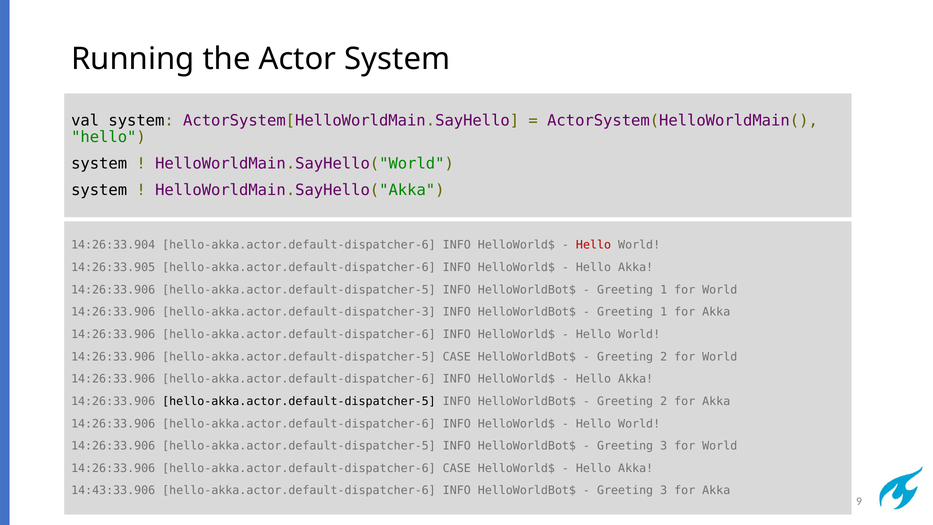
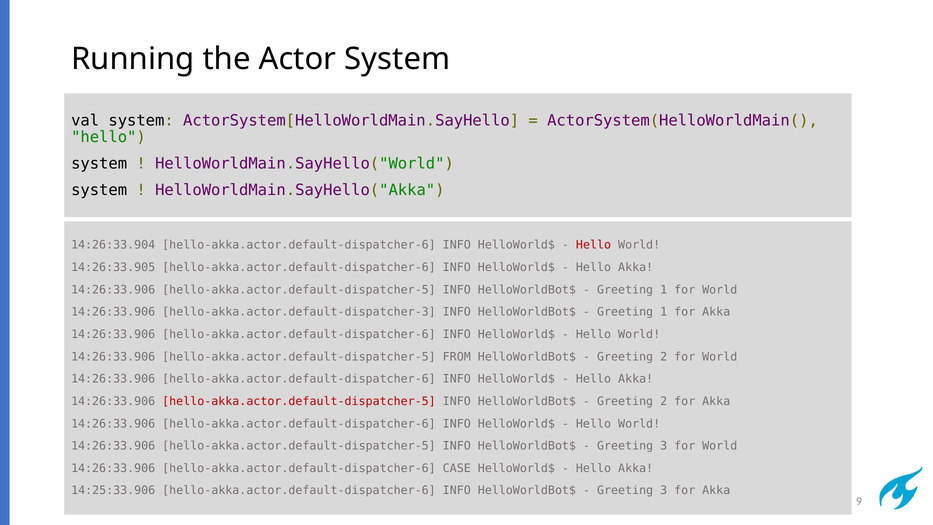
hello-akka.actor.default-dispatcher-5 CASE: CASE -> FROM
hello-akka.actor.default-dispatcher-5 at (299, 401) colour: black -> red
14:43:33.906: 14:43:33.906 -> 14:25:33.906
